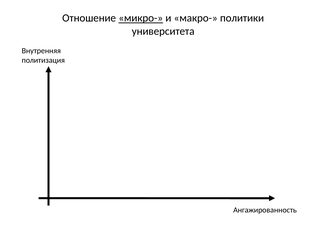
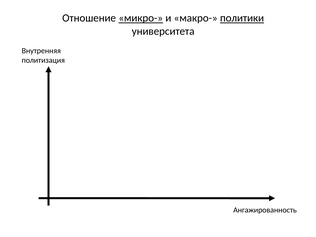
политики underline: none -> present
